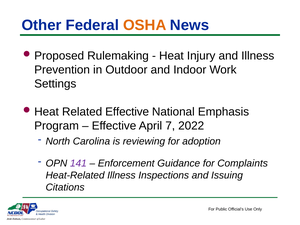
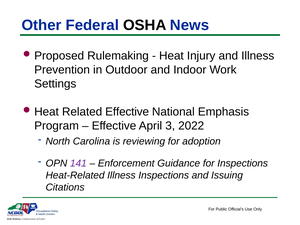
OSHA colour: orange -> black
7: 7 -> 3
for Complaints: Complaints -> Inspections
